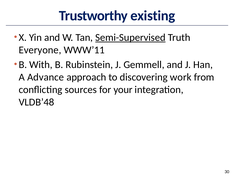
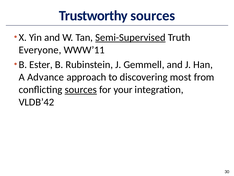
Trustworthy existing: existing -> sources
With: With -> Ester
work: work -> most
sources at (81, 89) underline: none -> present
VLDB’48: VLDB’48 -> VLDB’42
